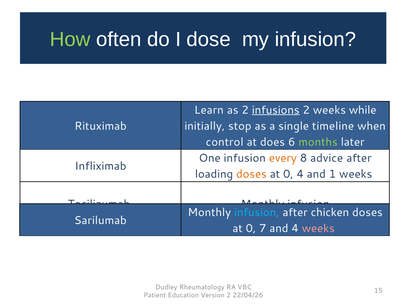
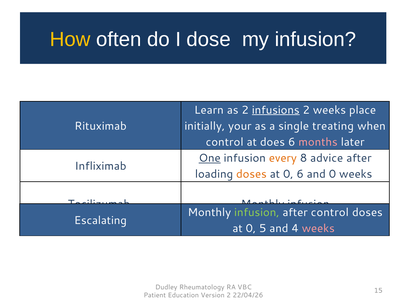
How colour: light green -> yellow
while: while -> place
stop: stop -> your
timeline: timeline -> treating
months colour: light green -> pink
One underline: none -> present
0 4: 4 -> 6
and 1: 1 -> 0
infusion at (257, 213) colour: light blue -> light green
after chicken: chicken -> control
Sarilumab: Sarilumab -> Escalating
7: 7 -> 5
